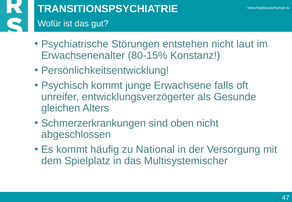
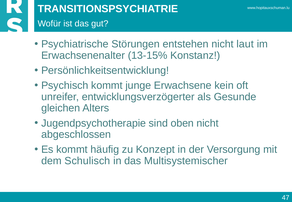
80-15%: 80-15% -> 13-15%
falls: falls -> kein
Schmerzerkrankungen: Schmerzerkrankungen -> Jugendpsychotherapie
National: National -> Konzept
Spielplatz: Spielplatz -> Schulisch
